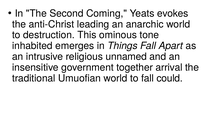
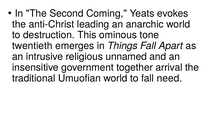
inhabited: inhabited -> twentieth
could: could -> need
